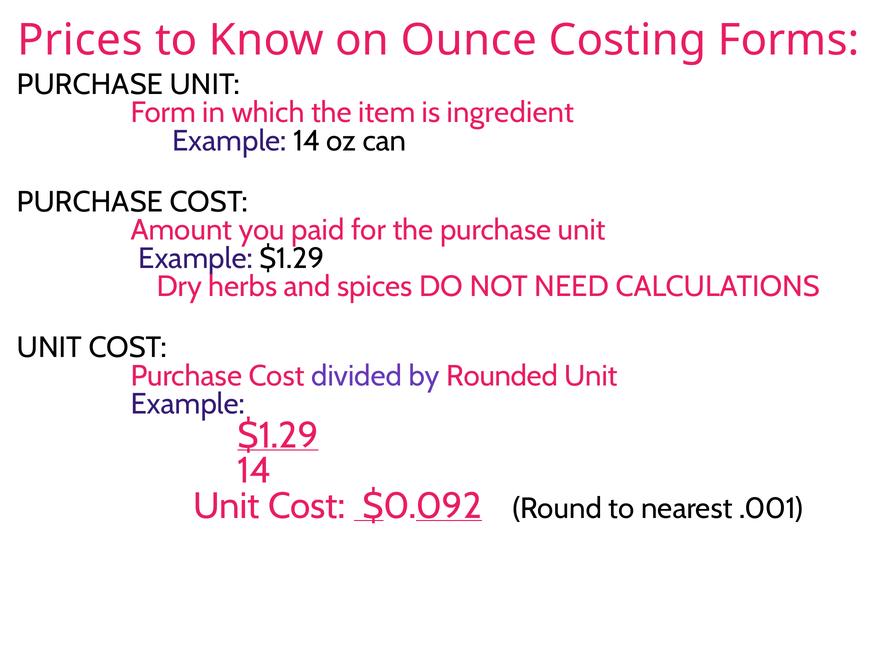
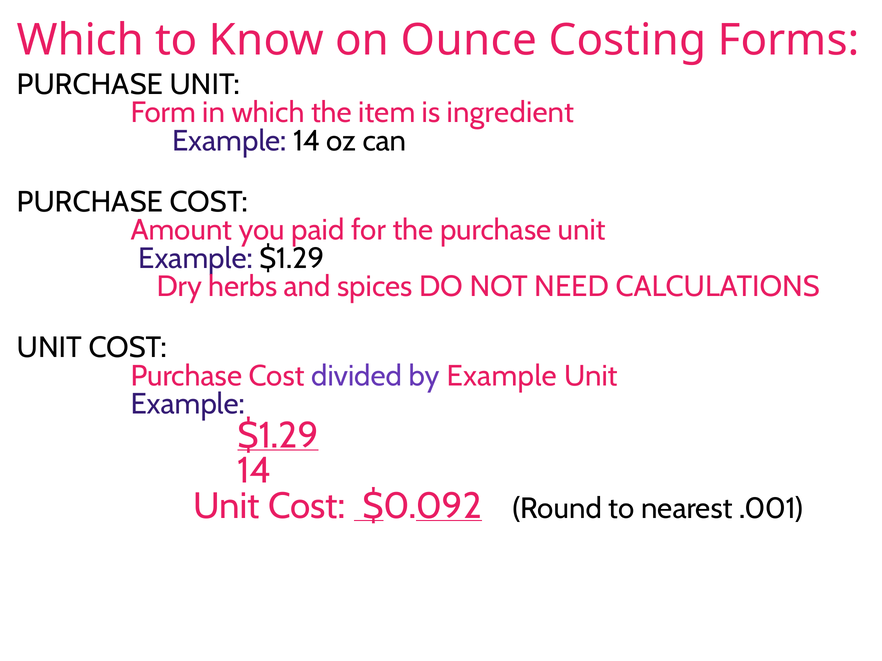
Prices at (80, 40): Prices -> Which
by Rounded: Rounded -> Example
